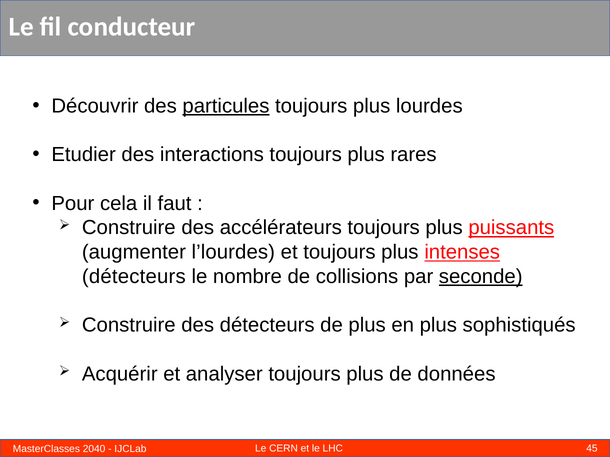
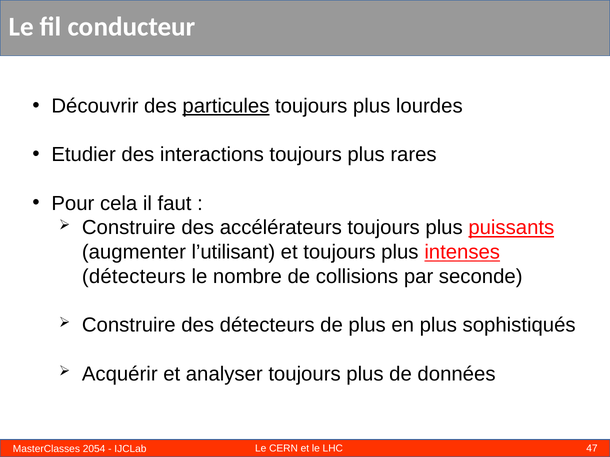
l’lourdes: l’lourdes -> l’utilisant
seconde underline: present -> none
2040: 2040 -> 2054
45: 45 -> 47
